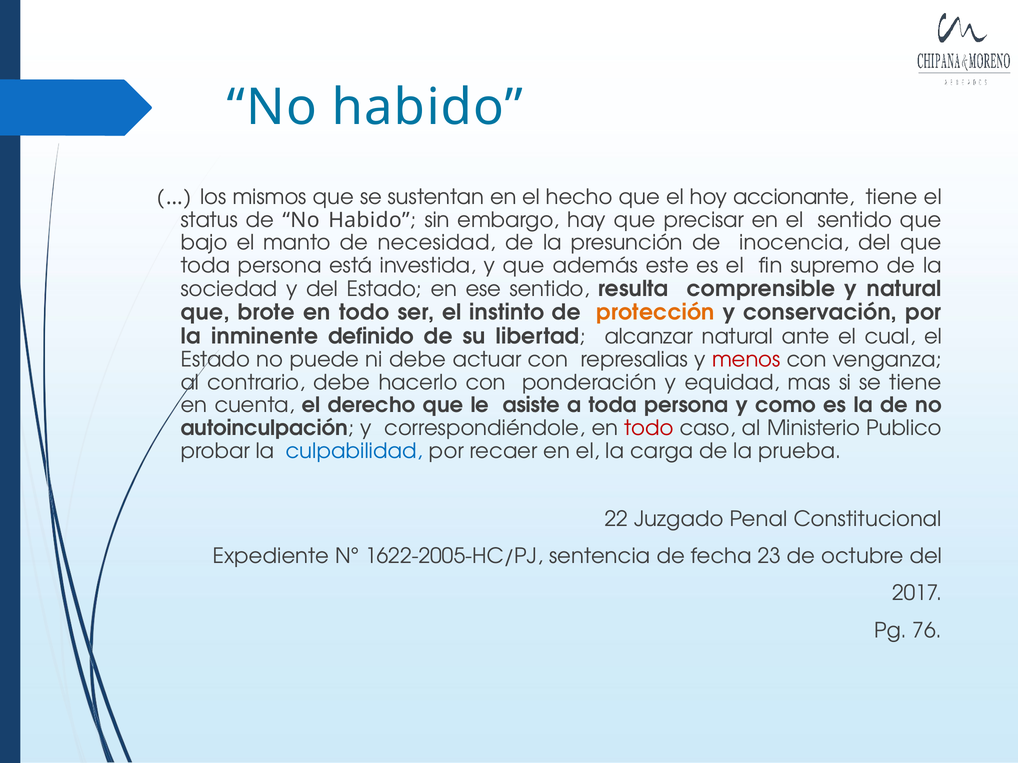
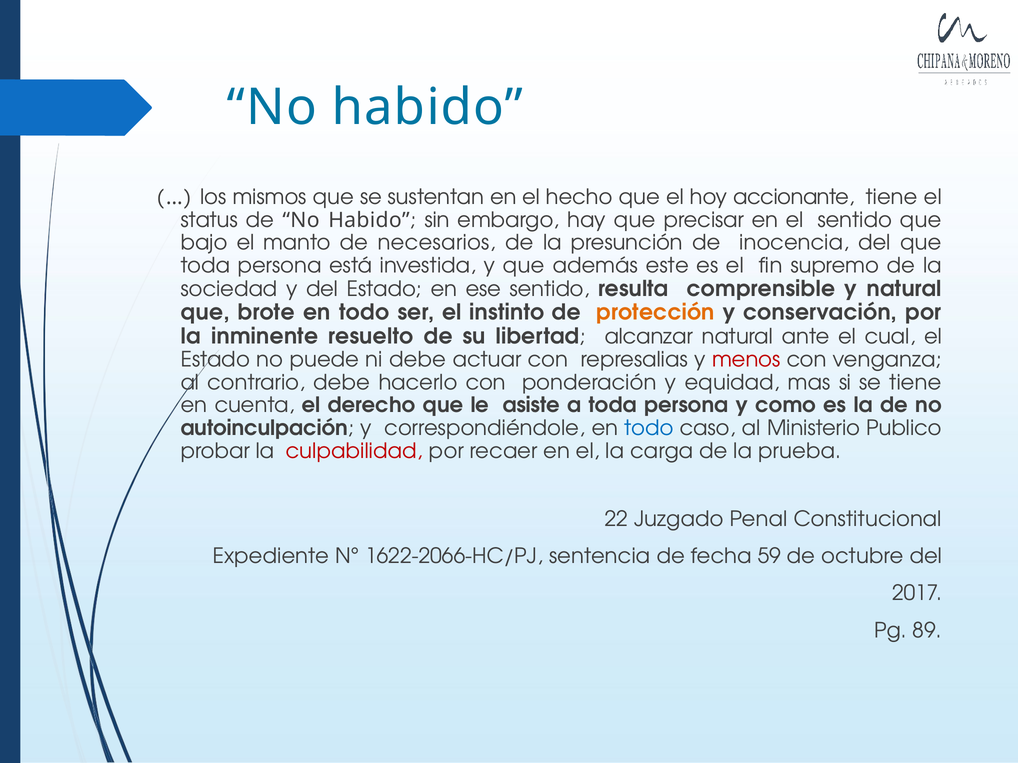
necesidad: necesidad -> necesarios
definido: definido -> resuelto
todo at (649, 429) colour: red -> blue
culpabilidad colour: blue -> red
1622-2005-HC/PJ: 1622-2005-HC/PJ -> 1622-2066-HC/PJ
23: 23 -> 59
76: 76 -> 89
